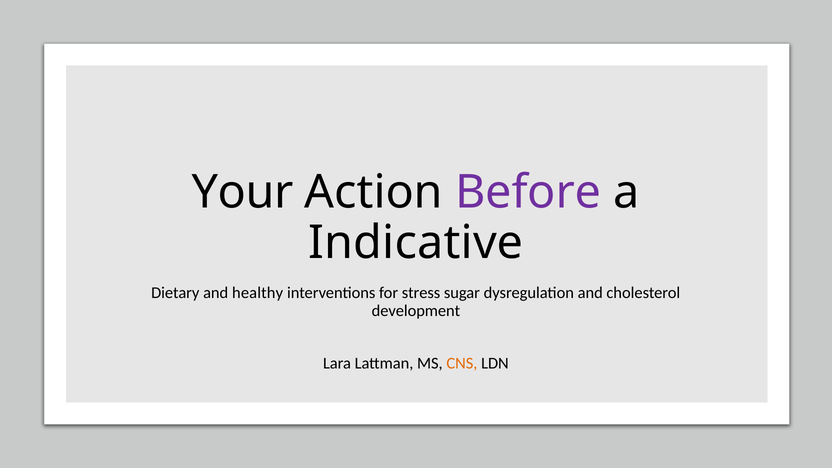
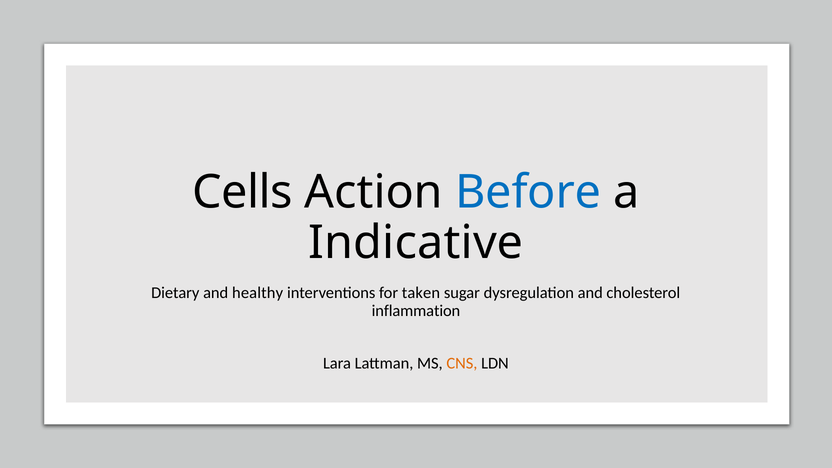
Your: Your -> Cells
Before colour: purple -> blue
stress: stress -> taken
development: development -> inflammation
